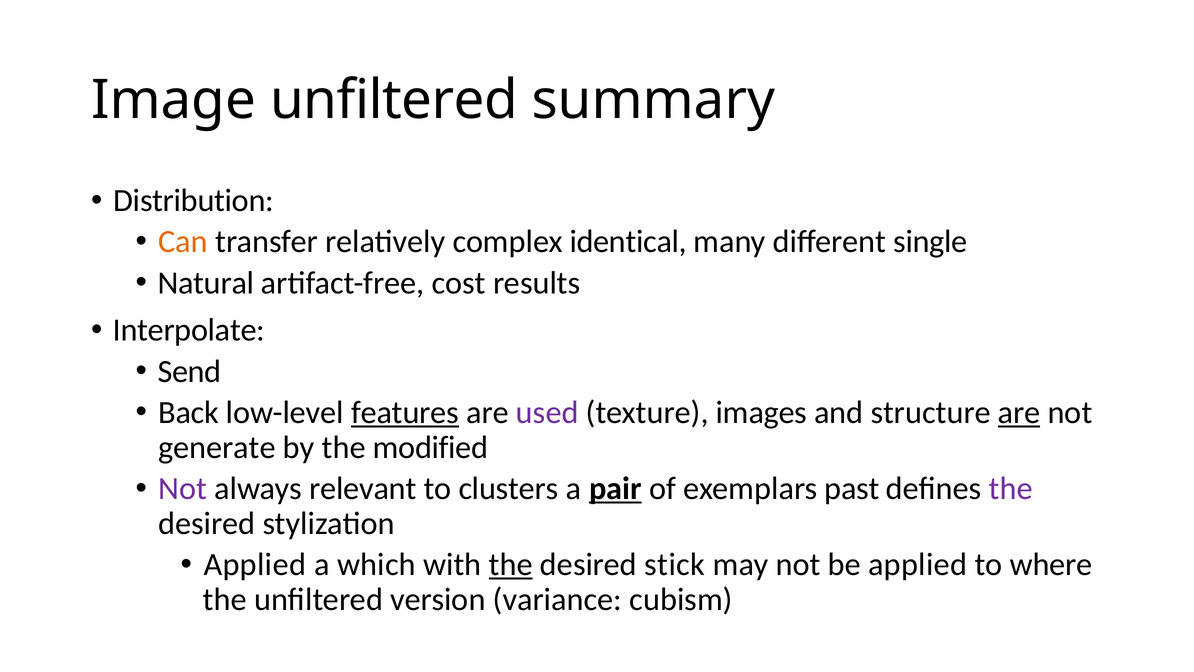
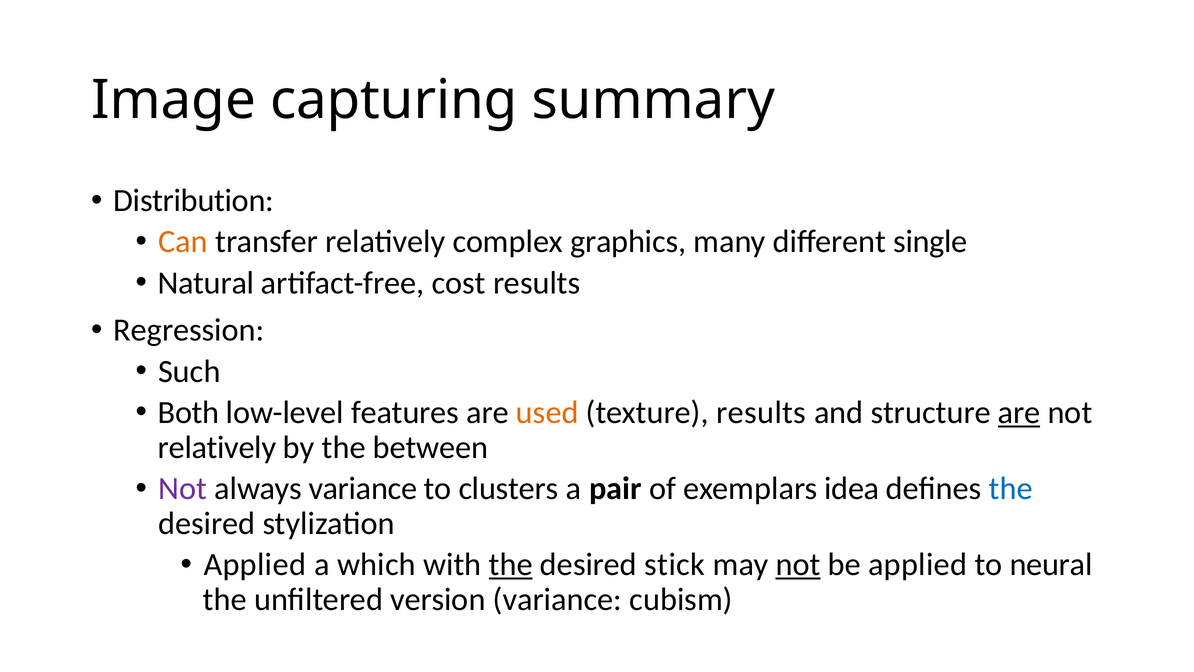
Image unfiltered: unfiltered -> capturing
identical: identical -> graphics
Interpolate: Interpolate -> Regression
Send: Send -> Such
Back: Back -> Both
features underline: present -> none
used colour: purple -> orange
texture images: images -> results
generate at (217, 447): generate -> relatively
modified: modified -> between
always relevant: relevant -> variance
pair underline: present -> none
past: past -> idea
the at (1011, 488) colour: purple -> blue
not at (798, 564) underline: none -> present
where: where -> neural
